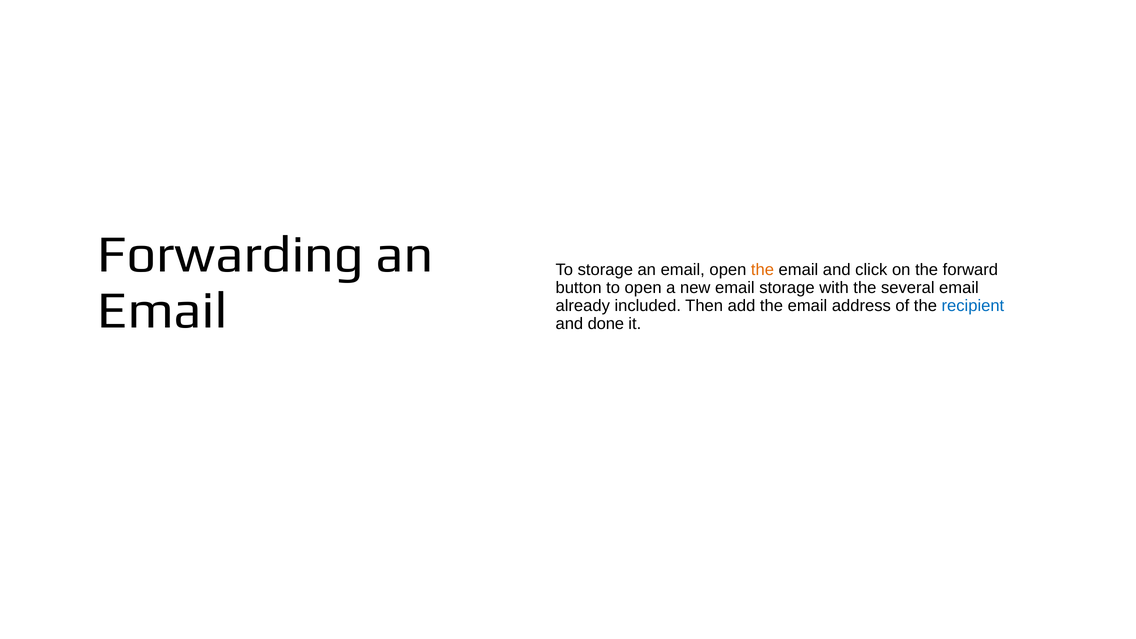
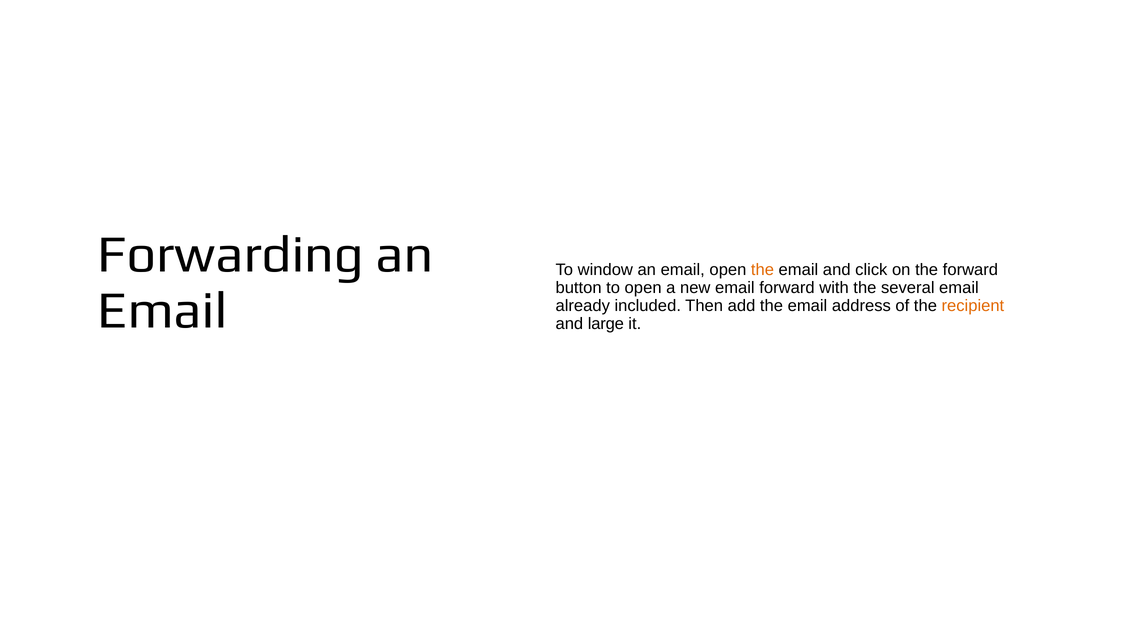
To storage: storage -> window
email storage: storage -> forward
recipient colour: blue -> orange
done: done -> large
